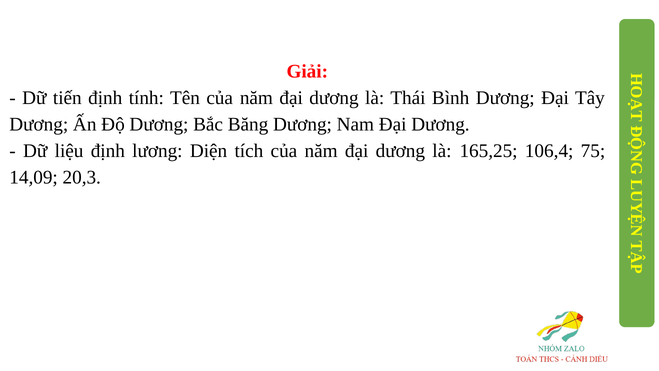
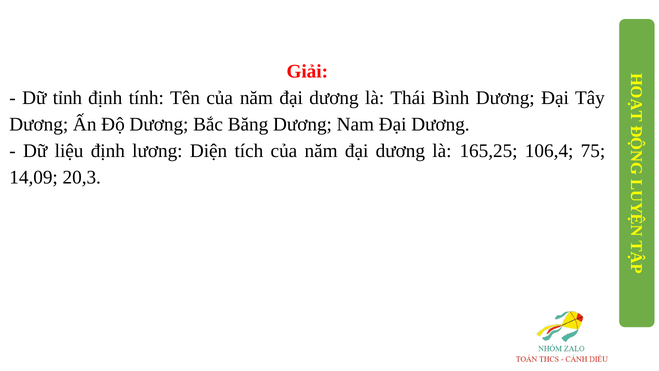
tiến: tiến -> tỉnh
